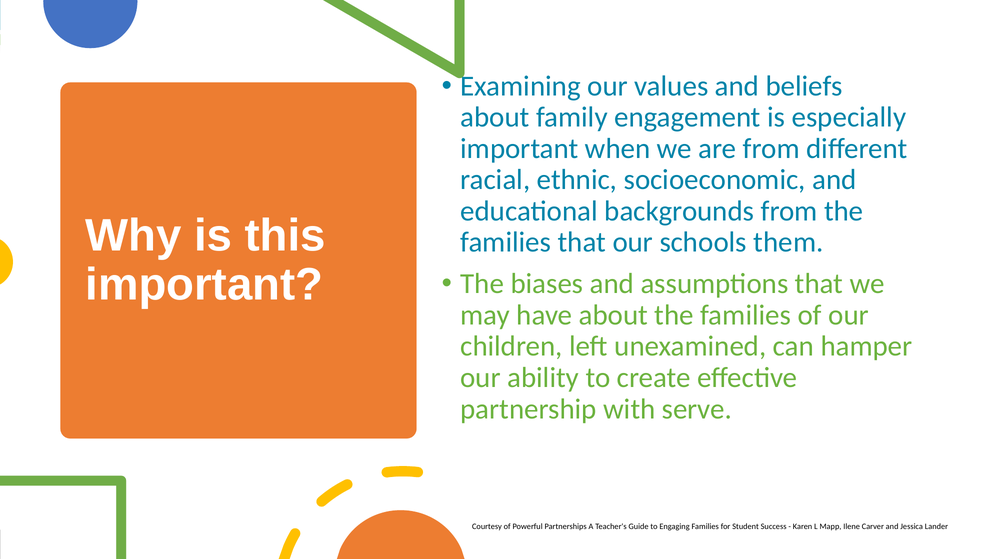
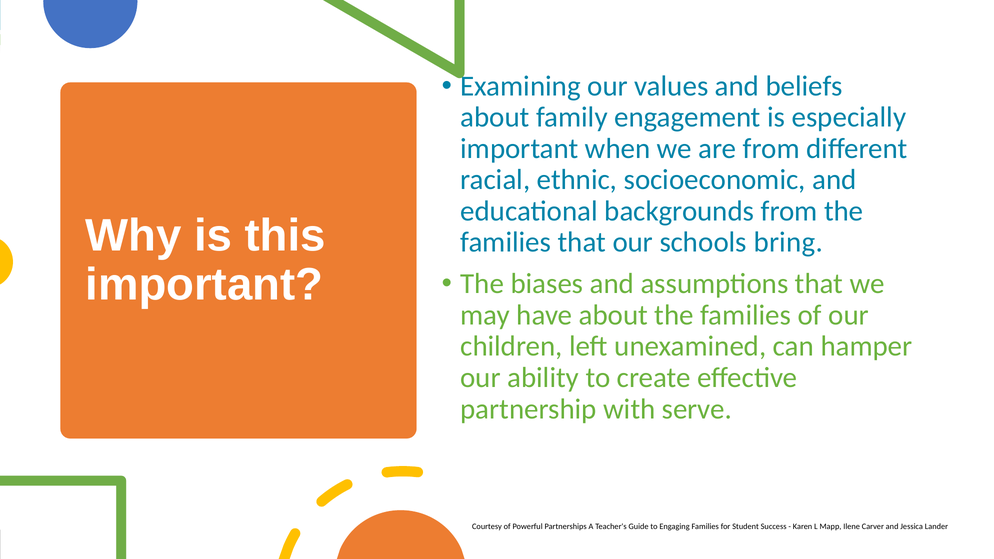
them: them -> bring
